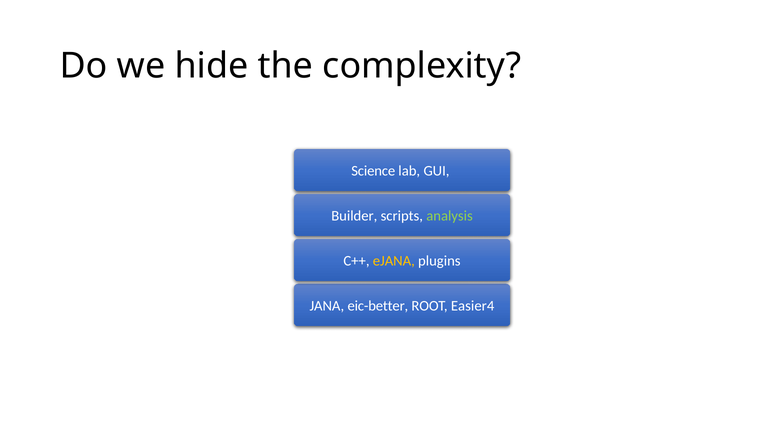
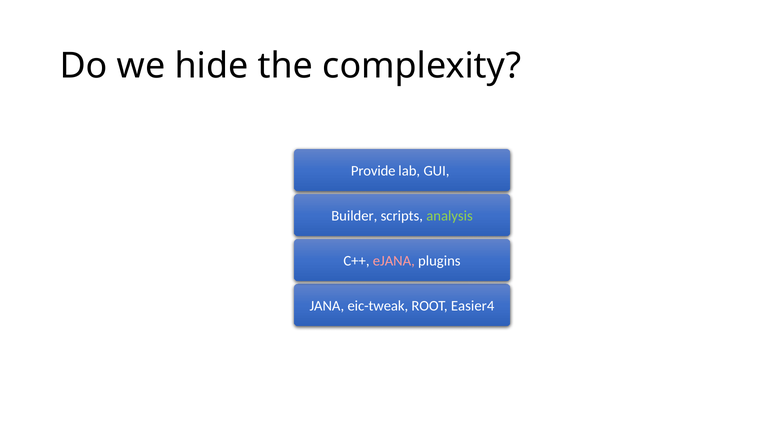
Science: Science -> Provide
eJANA colour: yellow -> pink
eic-better: eic-better -> eic-tweak
